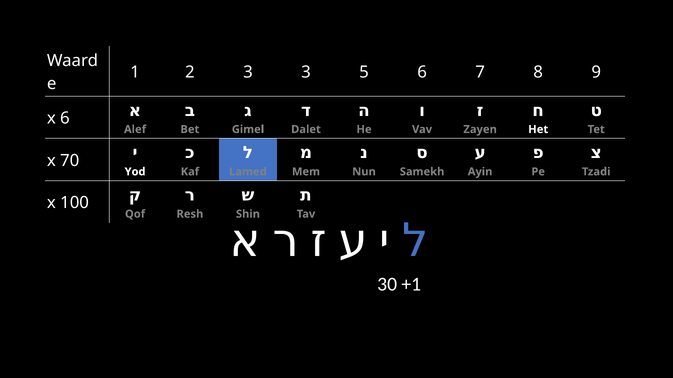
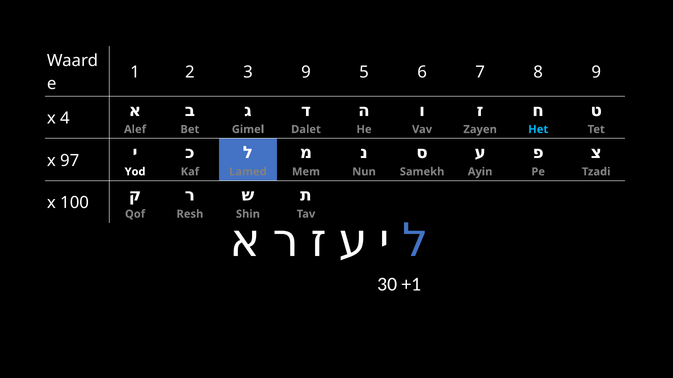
3 3: 3 -> 9
x 6: 6 -> 4
Het colour: white -> light blue
70: 70 -> 97
